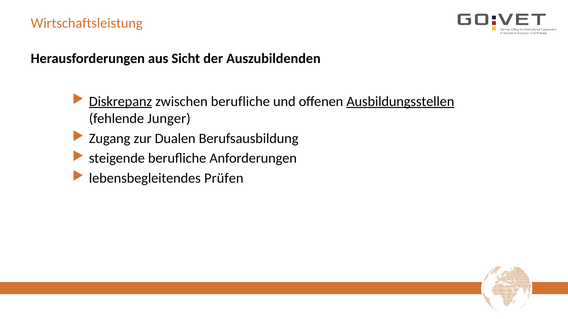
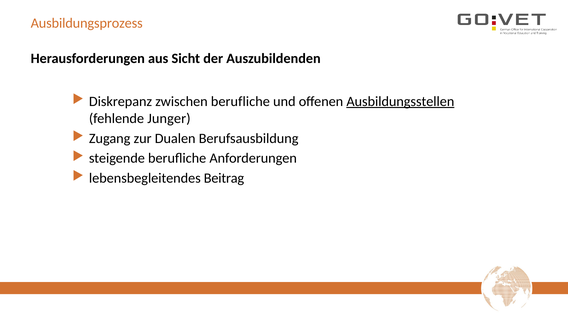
Wirtschaftsleistung: Wirtschaftsleistung -> Ausbildungsprozess
Diskrepanz underline: present -> none
Prüfen: Prüfen -> Beitrag
